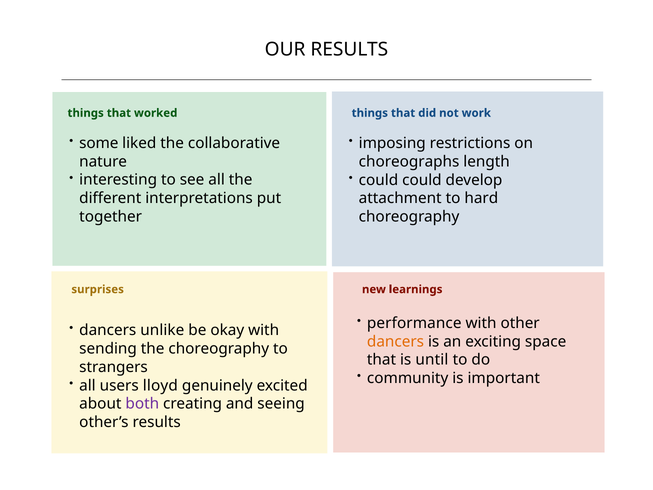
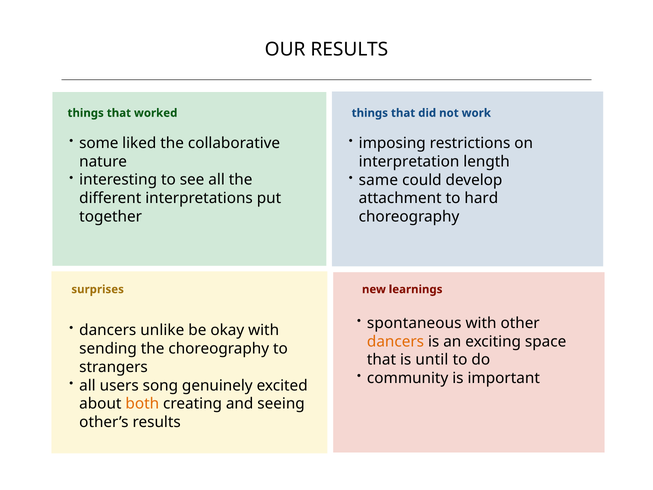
choreographs: choreographs -> interpretation
could at (378, 180): could -> same
performance: performance -> spontaneous
lloyd: lloyd -> song
both colour: purple -> orange
